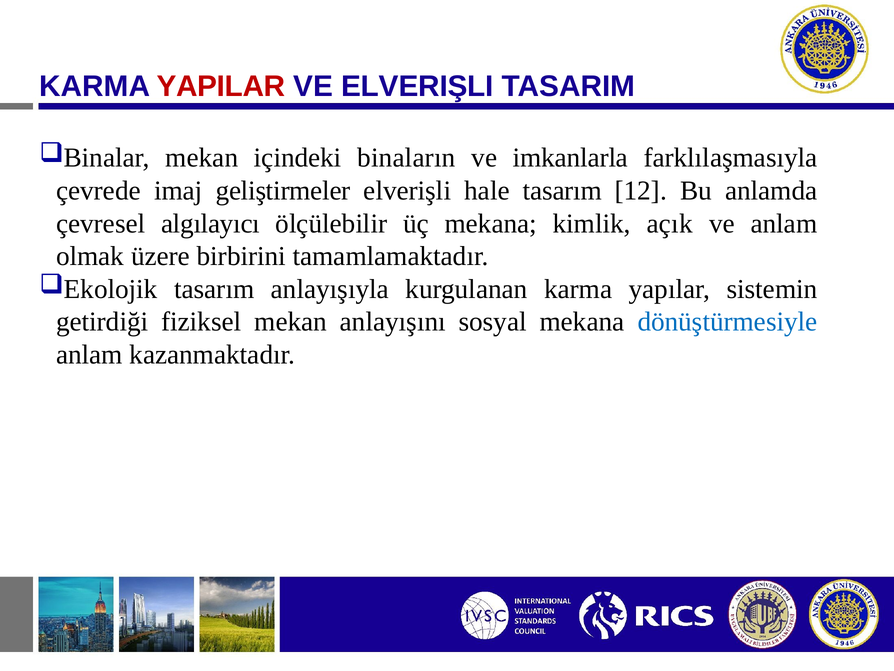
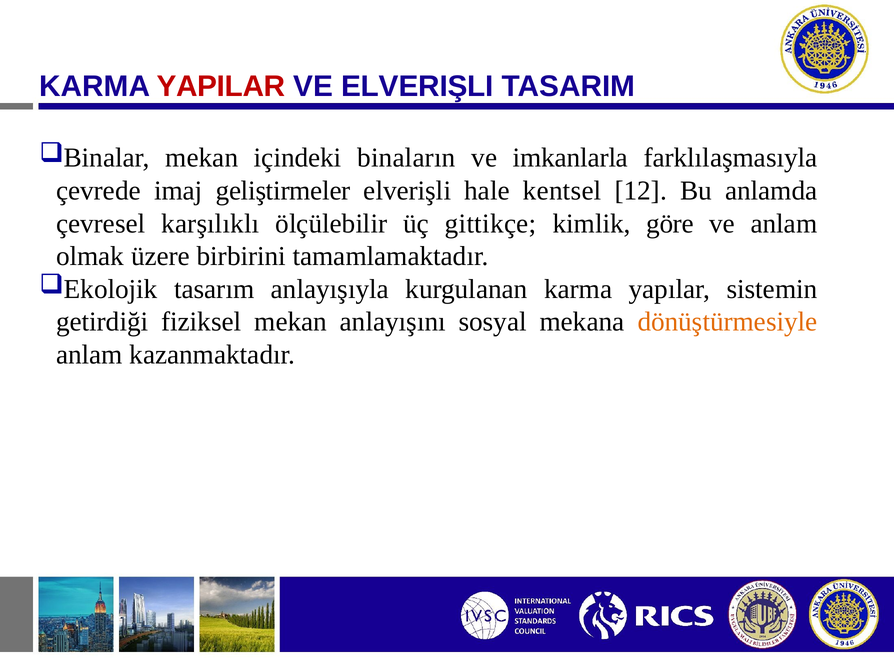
hale tasarım: tasarım -> kentsel
algılayıcı: algılayıcı -> karşılıklı
üç mekana: mekana -> gittikçe
açık: açık -> göre
dönüştürmesiyle colour: blue -> orange
